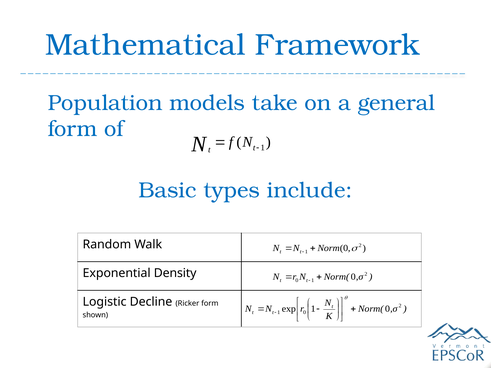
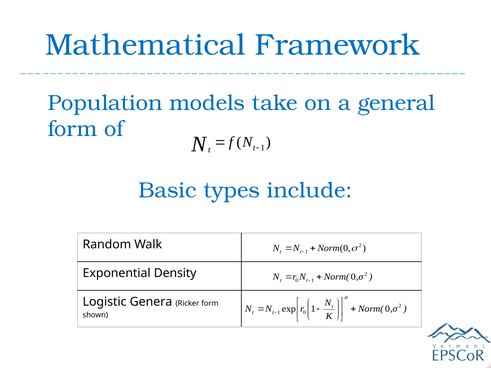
Decline: Decline -> Genera
